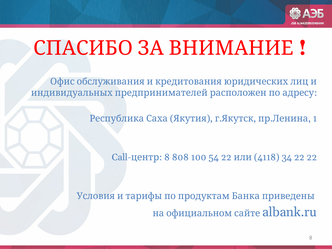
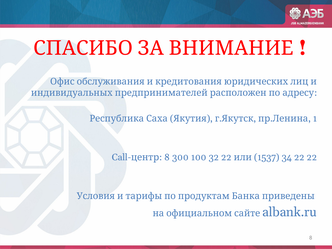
808: 808 -> 300
54: 54 -> 32
4118: 4118 -> 1537
